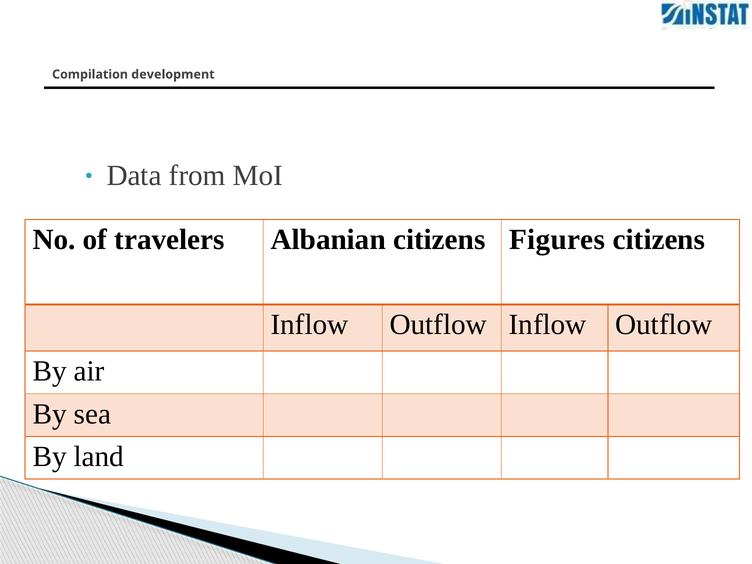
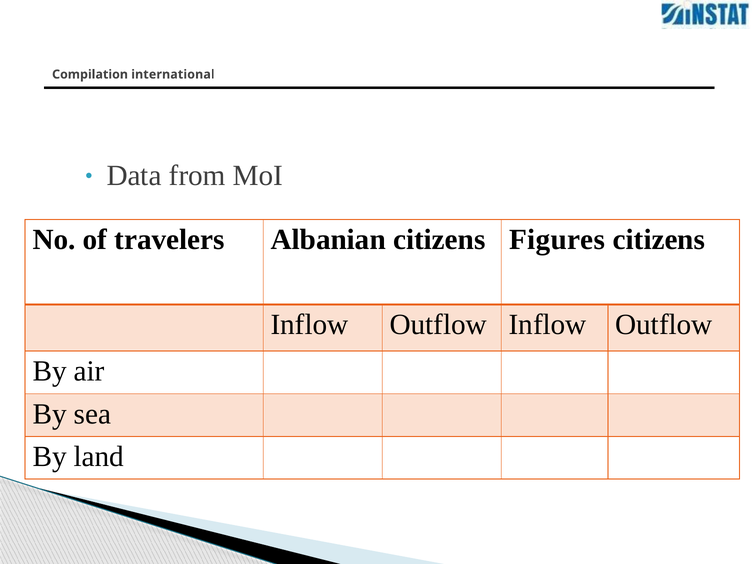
development: development -> international
